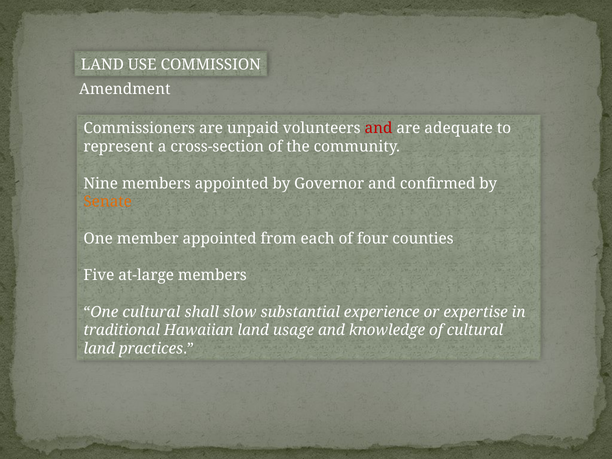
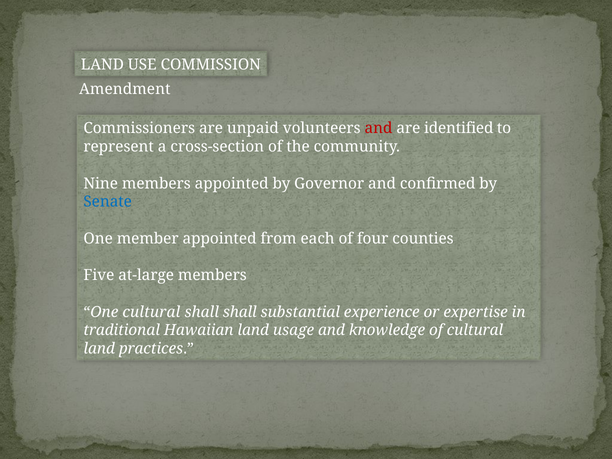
adequate: adequate -> identified
Senate colour: orange -> blue
shall slow: slow -> shall
